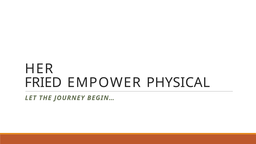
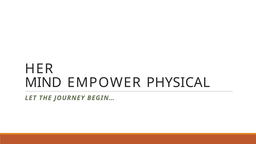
FRIED: FRIED -> MIND
